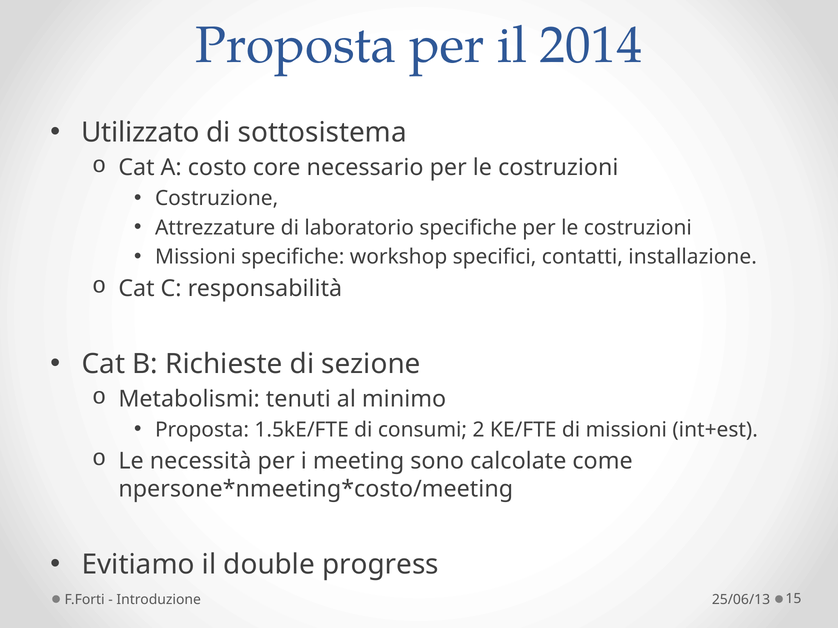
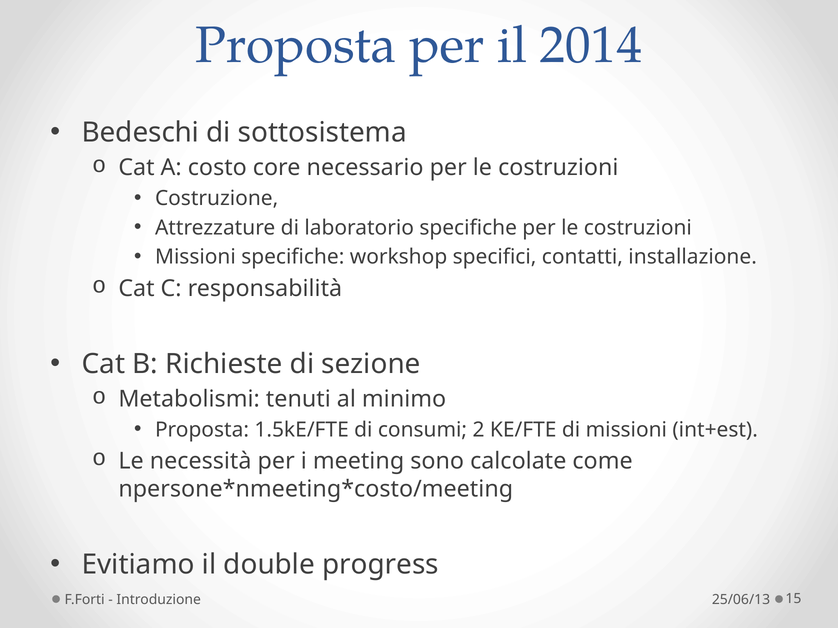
Utilizzato: Utilizzato -> Bedeschi
